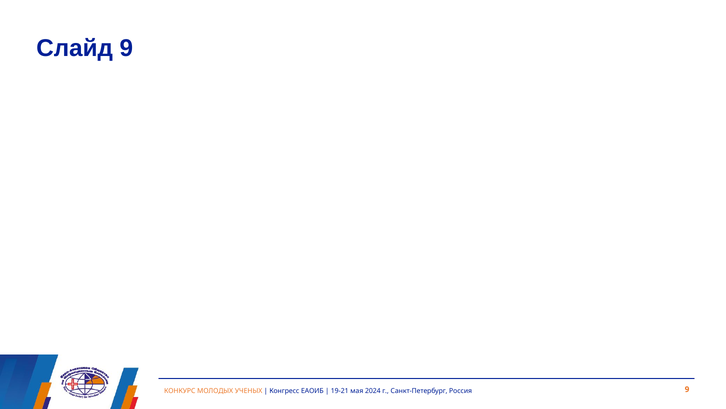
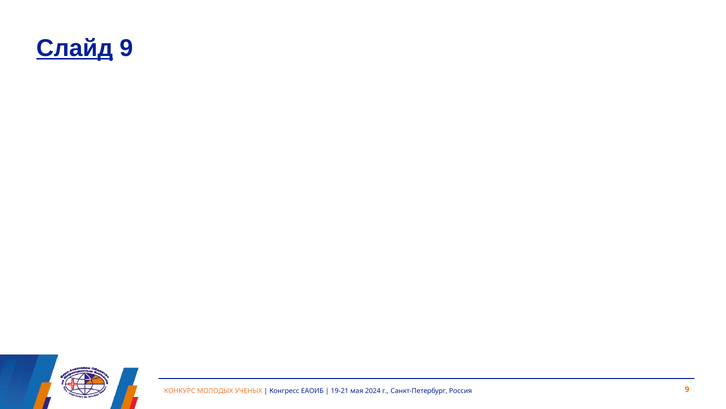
Слайд underline: none -> present
